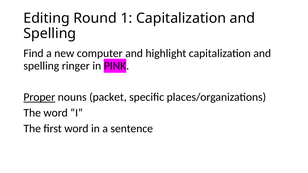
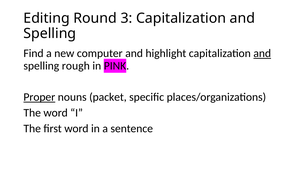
1: 1 -> 3
and at (262, 53) underline: none -> present
ringer: ringer -> rough
